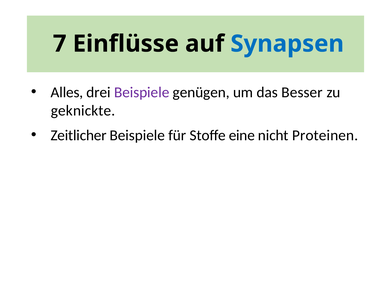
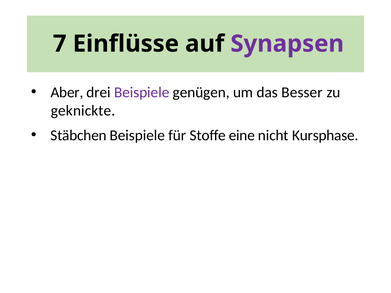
Synapsen colour: blue -> purple
Alles: Alles -> Aber
Zeitlicher: Zeitlicher -> Stäbchen
Proteinen: Proteinen -> Kursphase
